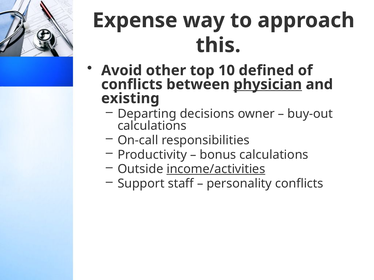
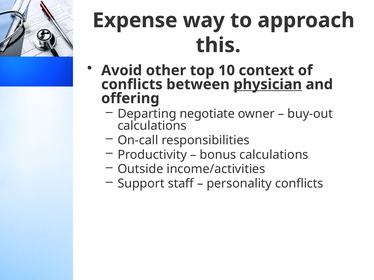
defined: defined -> context
existing: existing -> offering
decisions: decisions -> negotiate
income/activities underline: present -> none
